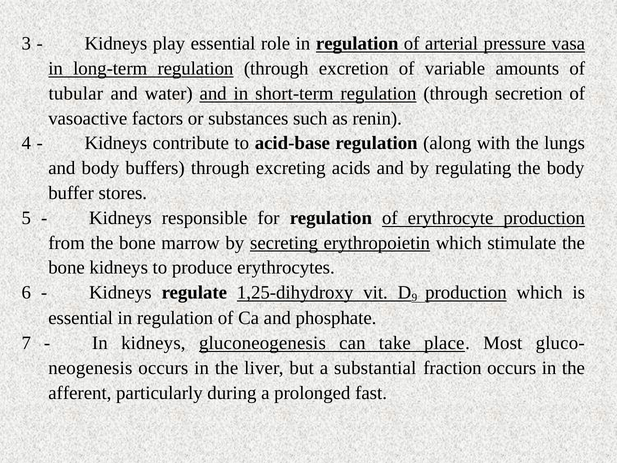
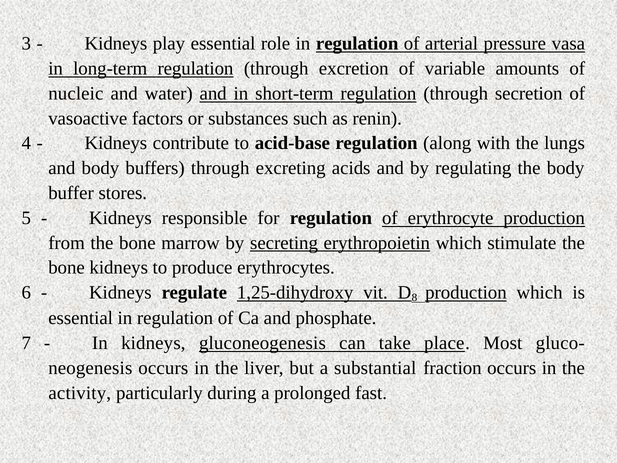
tubular: tubular -> nucleic
9: 9 -> 8
afferent: afferent -> activity
